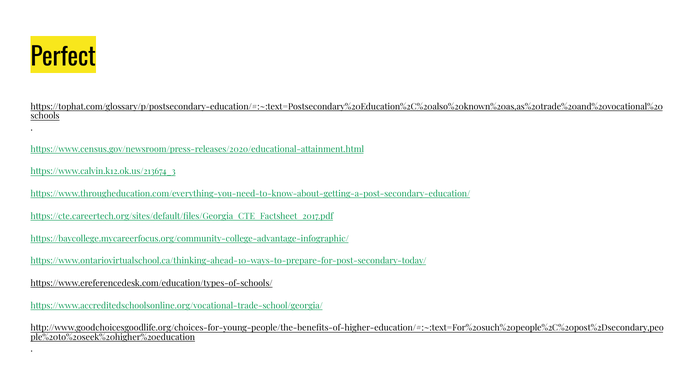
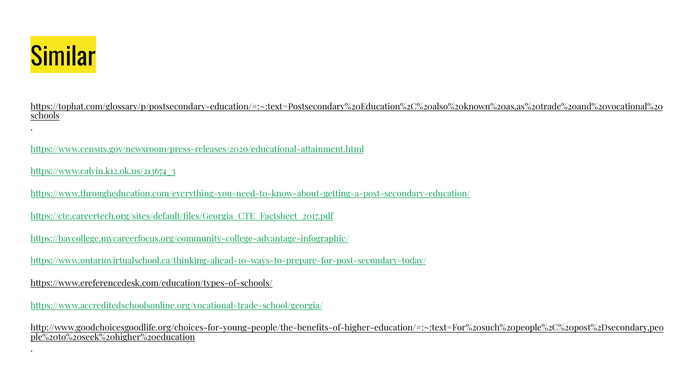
Perfect: Perfect -> Similar
